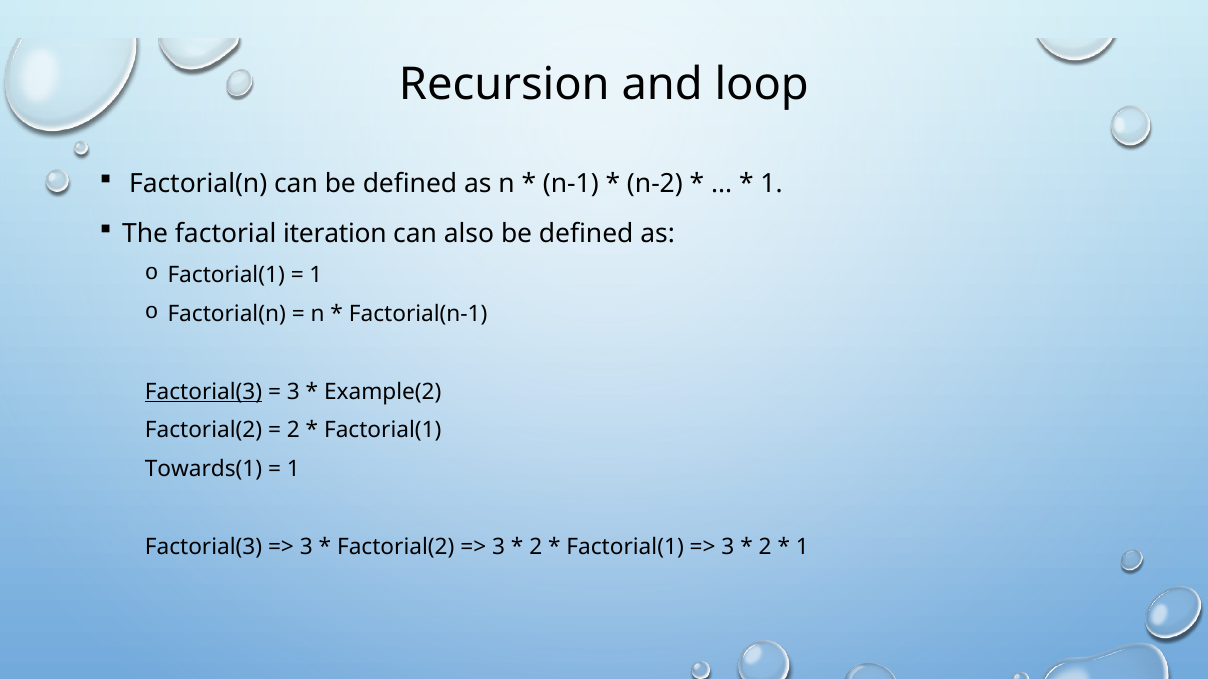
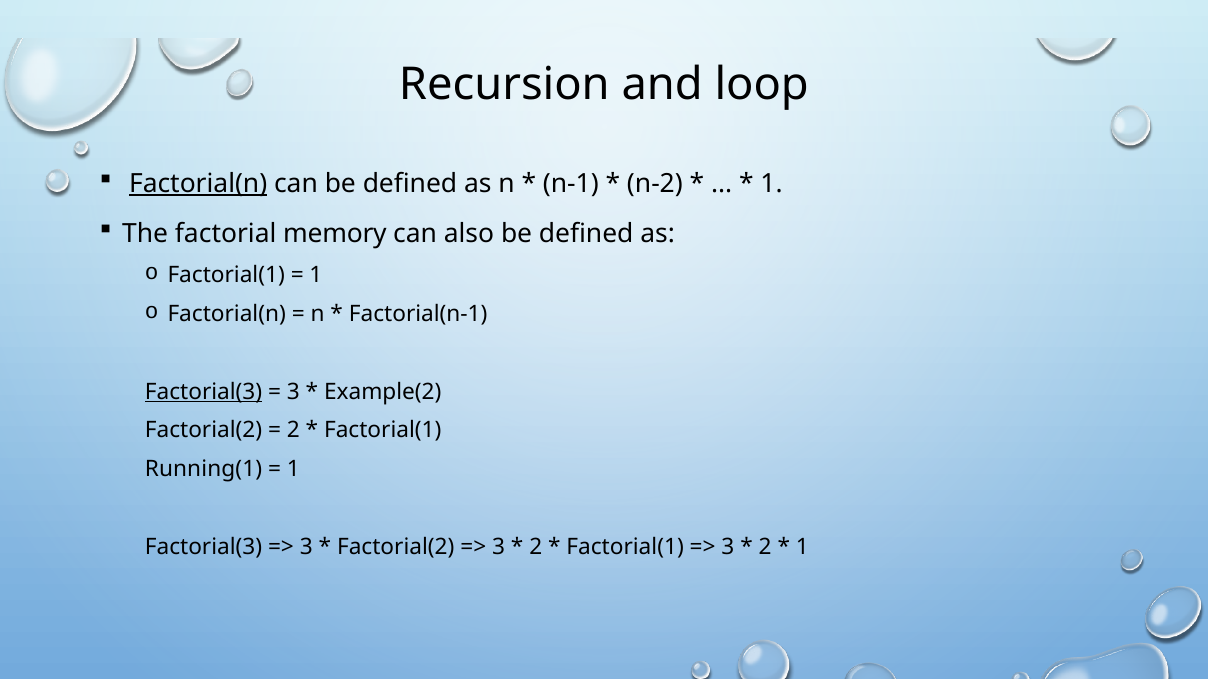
Factorial(n at (198, 184) underline: none -> present
iteration: iteration -> memory
Towards(1: Towards(1 -> Running(1
